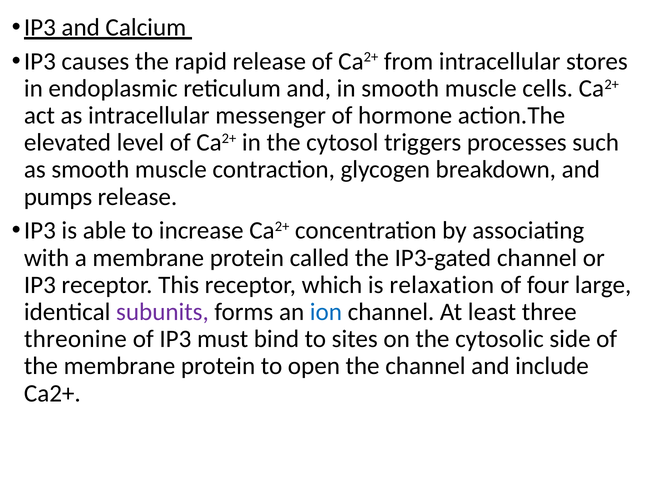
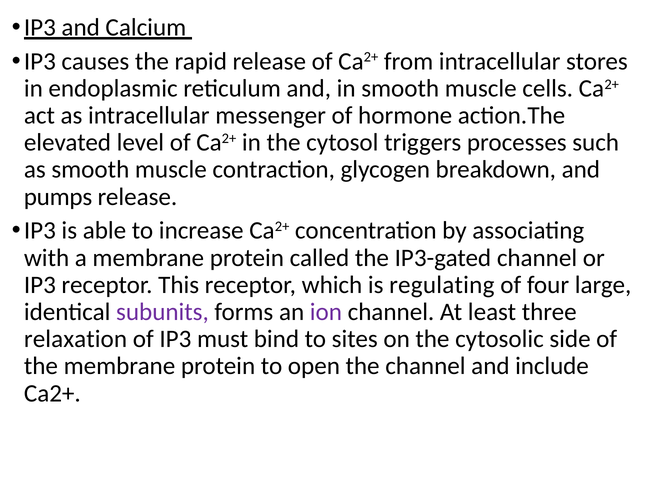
relaxation: relaxation -> regulating
ion colour: blue -> purple
threonine: threonine -> relaxation
